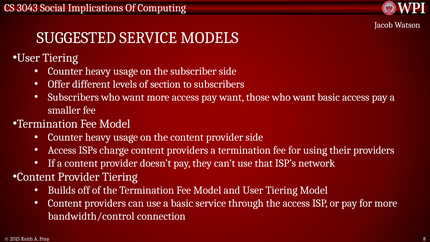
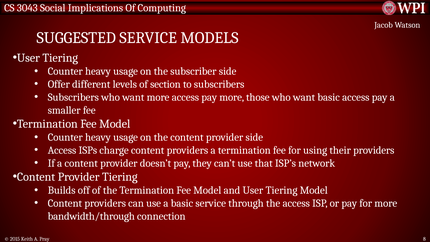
pay want: want -> more
bandwidth/control: bandwidth/control -> bandwidth/through
